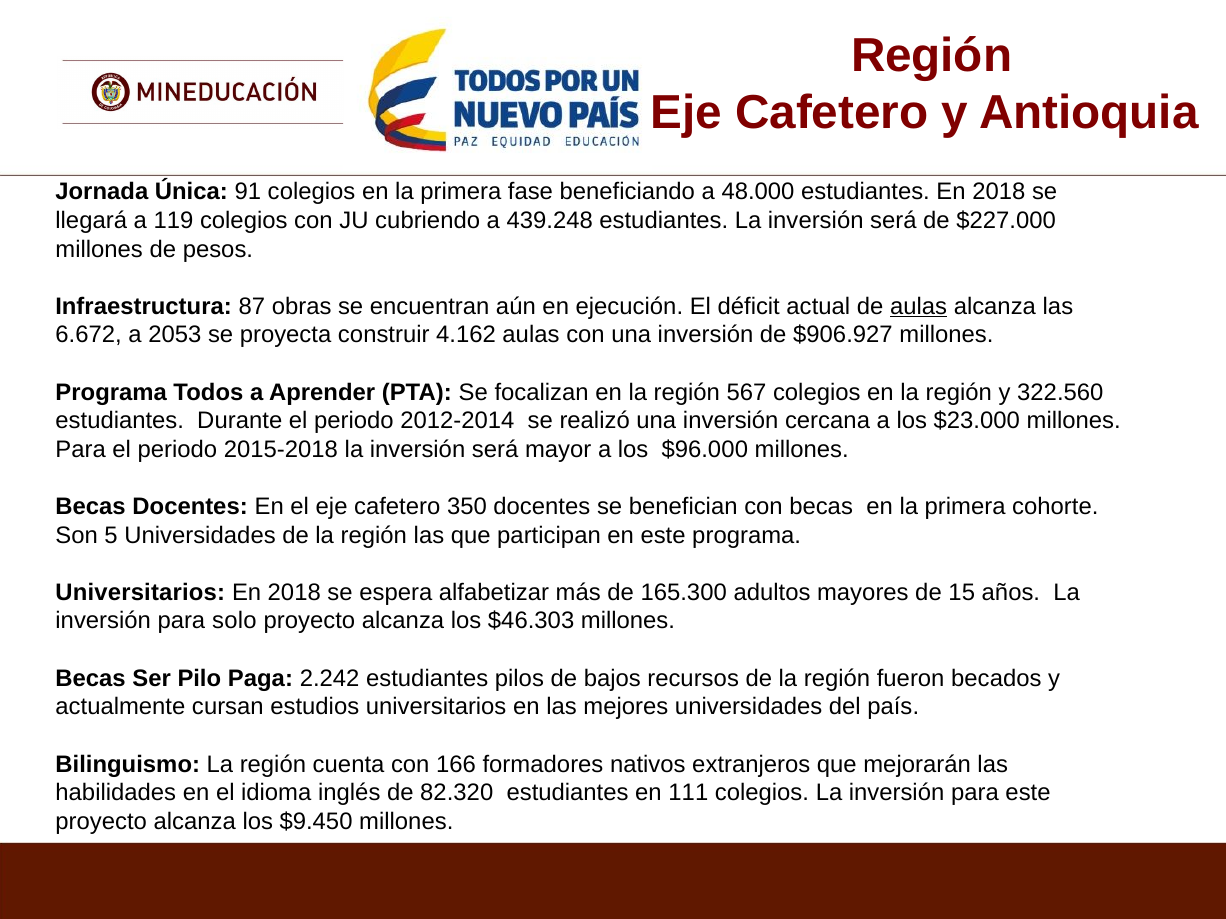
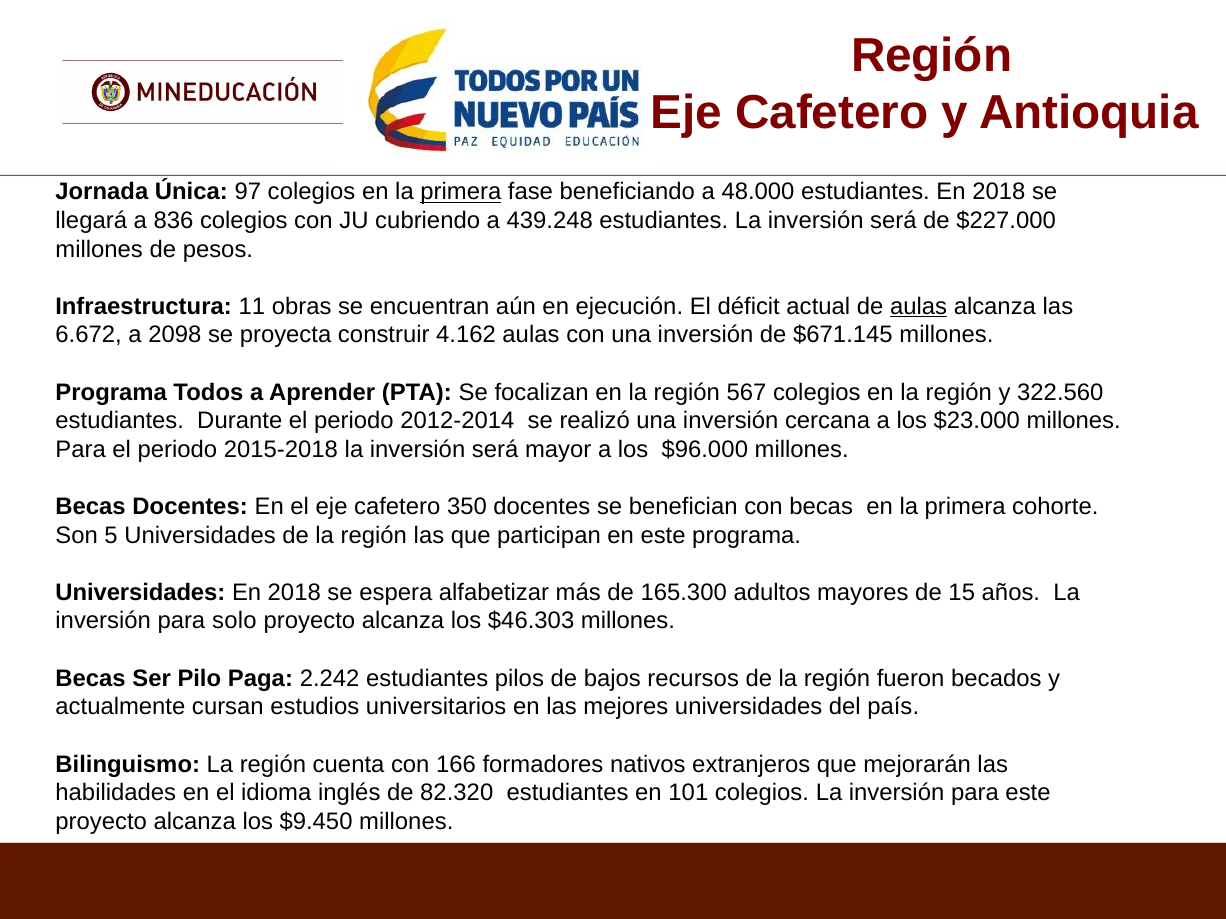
91: 91 -> 97
primera at (461, 192) underline: none -> present
119: 119 -> 836
87: 87 -> 11
2053: 2053 -> 2098
$906.927: $906.927 -> $671.145
Universitarios at (140, 593): Universitarios -> Universidades
111: 111 -> 101
